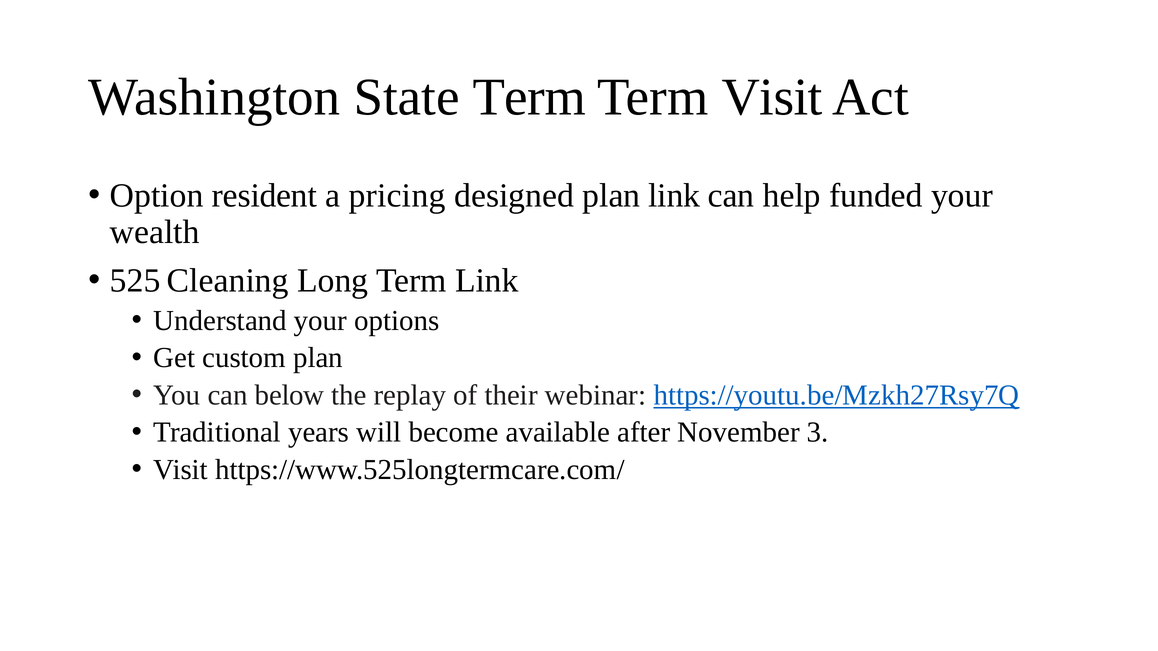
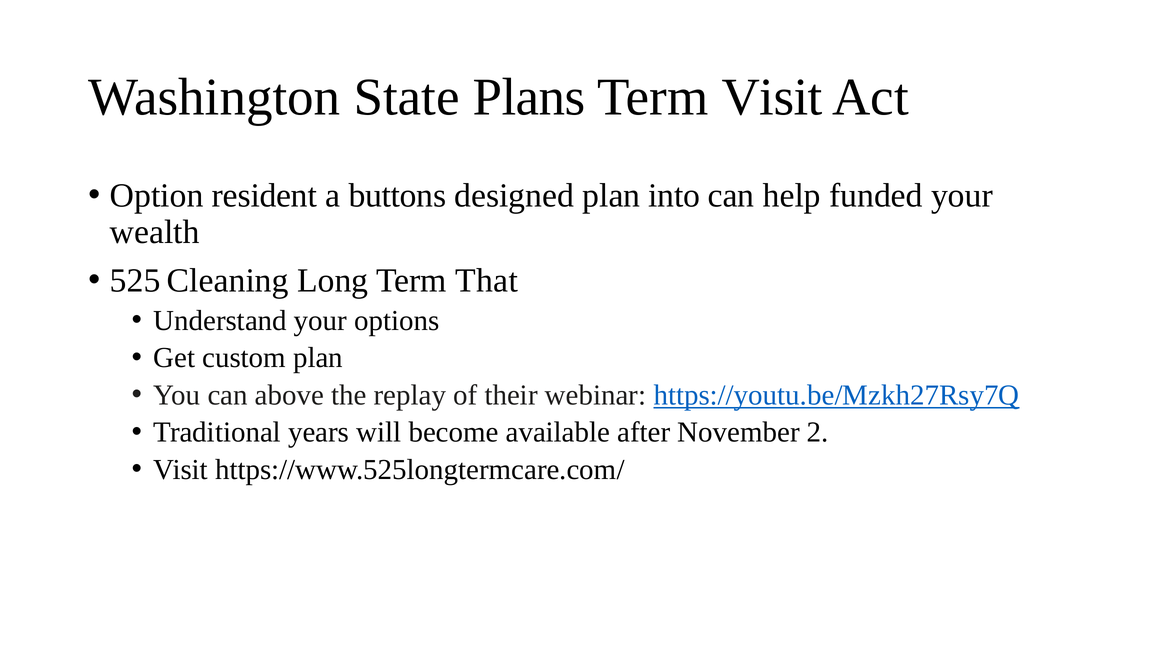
State Term: Term -> Plans
pricing: pricing -> buttons
plan link: link -> into
Term Link: Link -> That
below: below -> above
3: 3 -> 2
